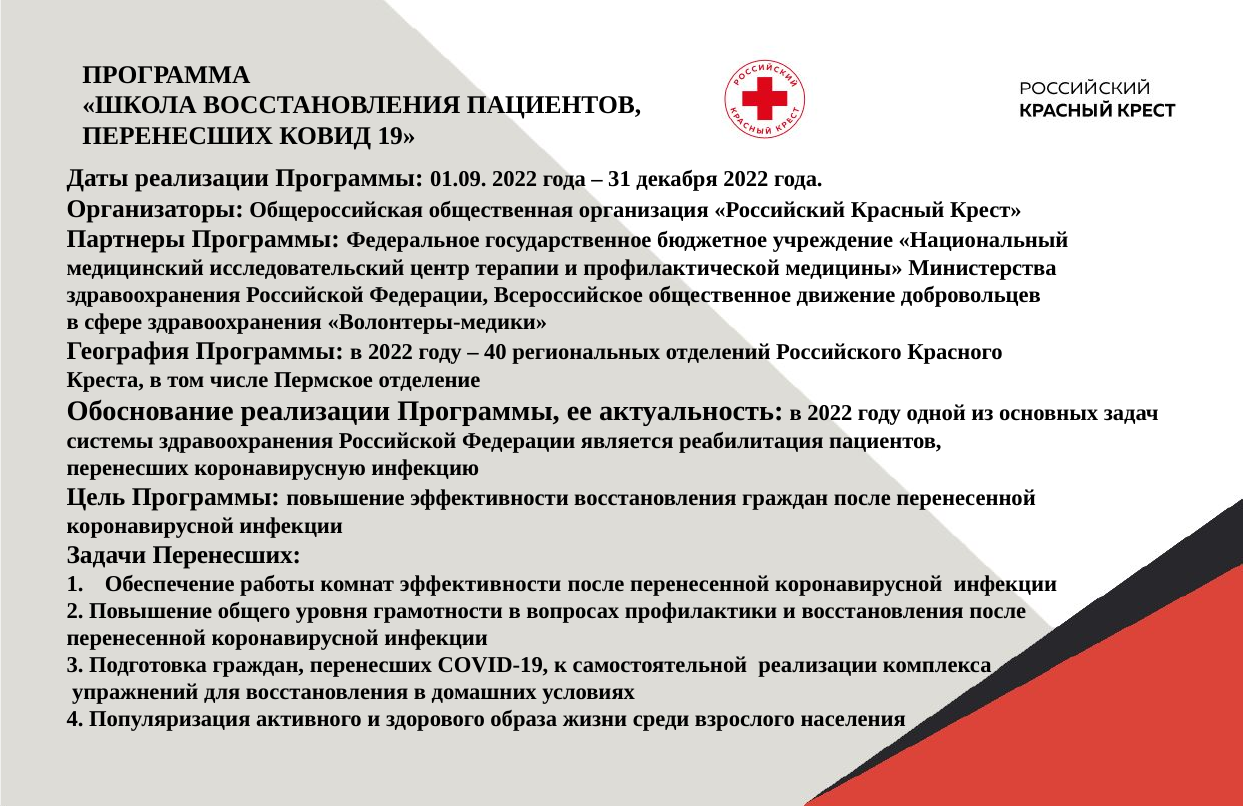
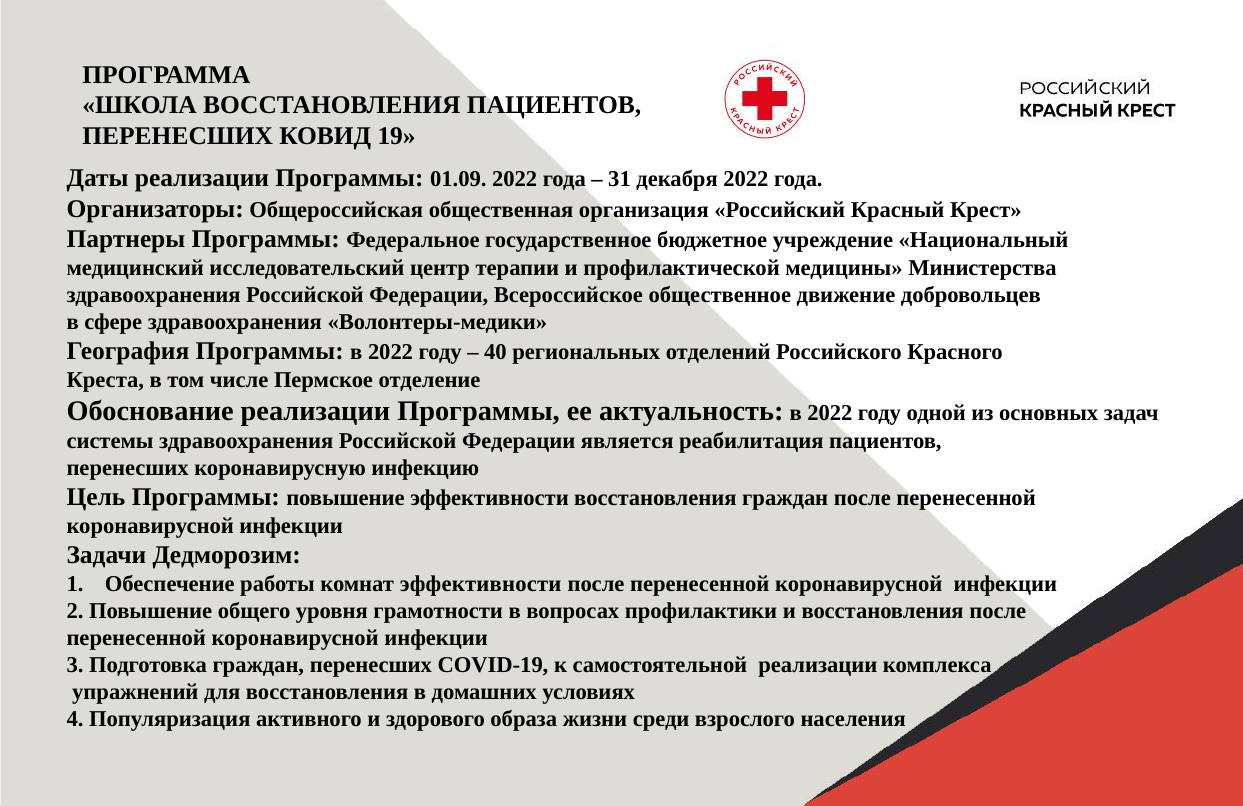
Задачи Перенесших: Перенесших -> Дедморозим
